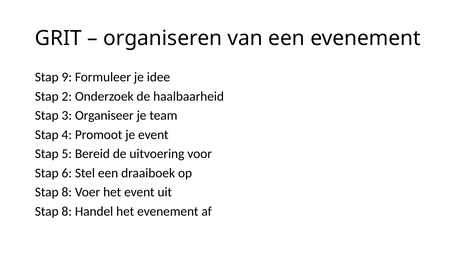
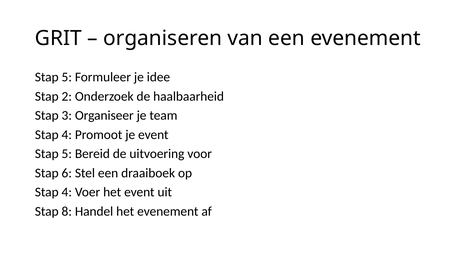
9 at (67, 77): 9 -> 5
8 at (67, 192): 8 -> 4
